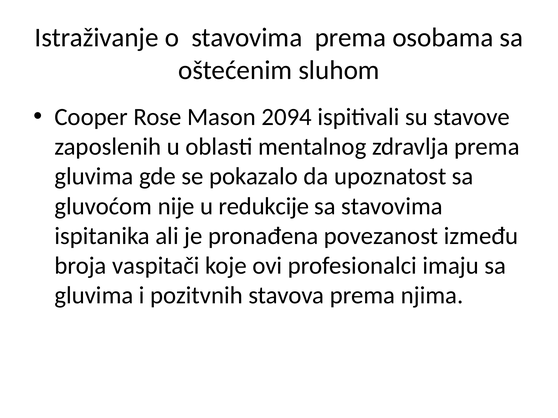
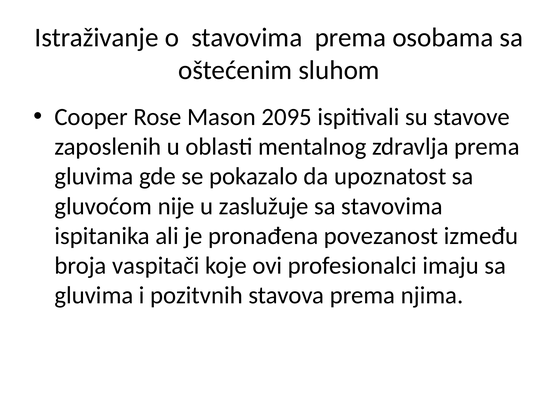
2094: 2094 -> 2095
redukcije: redukcije -> zaslužuje
